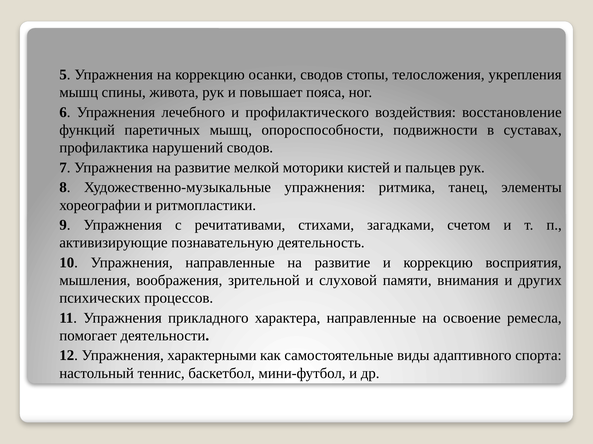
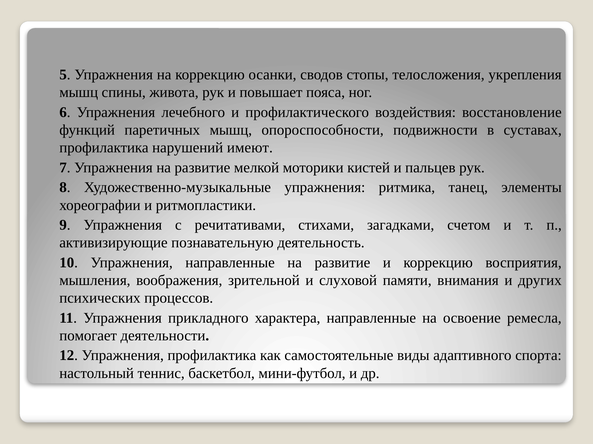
нарушений сводов: сводов -> имеют
Упражнения характерными: характерными -> профилактика
